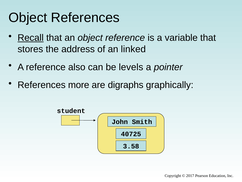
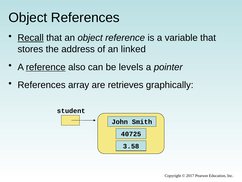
reference at (46, 67) underline: none -> present
more: more -> array
digraphs: digraphs -> retrieves
